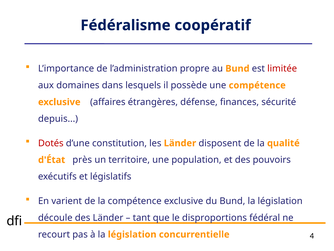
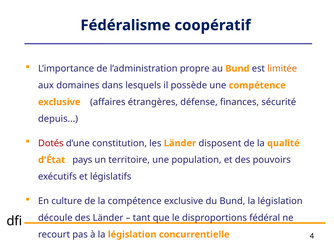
limitée colour: red -> orange
près: près -> pays
varient: varient -> culture
